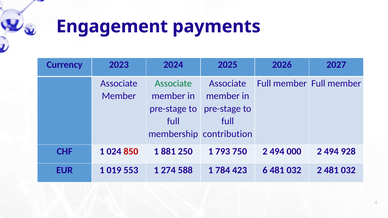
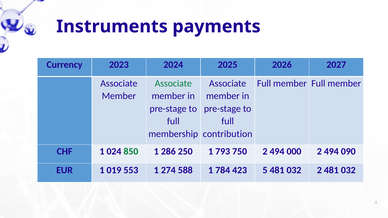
Engagement: Engagement -> Instruments
850 colour: red -> green
881: 881 -> 286
928: 928 -> 090
6: 6 -> 5
